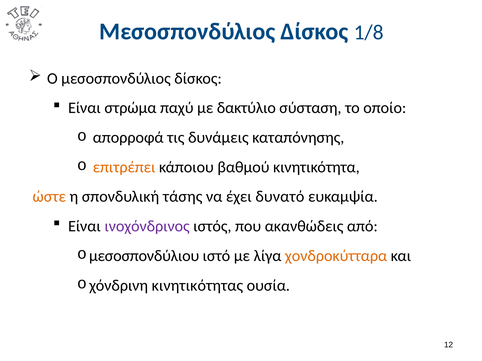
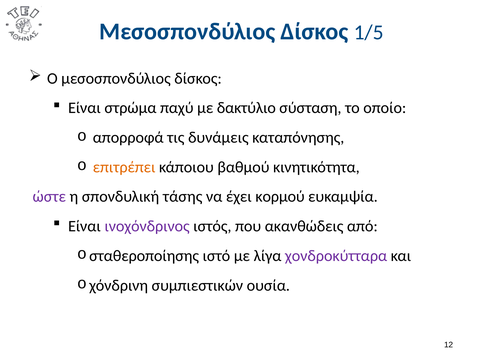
1/8: 1/8 -> 1/5
ώστε colour: orange -> purple
δυνατό: δυνατό -> κορμού
μεσοσπονδύλιου: μεσοσπονδύλιου -> σταθεροποίησης
χονδροκύτταρα colour: orange -> purple
κινητικότητας: κινητικότητας -> συμπιεστικών
